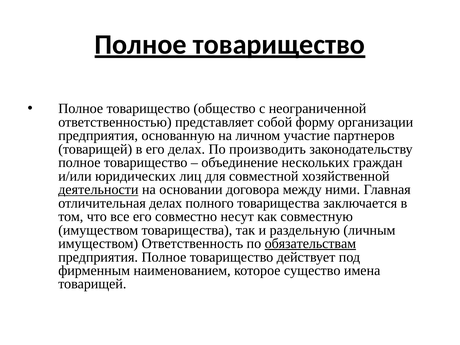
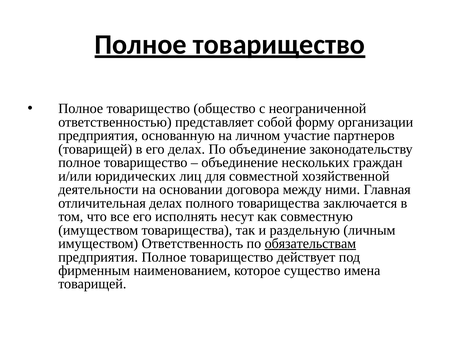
По производить: производить -> объединение
деятельности underline: present -> none
совместно: совместно -> исполнять
